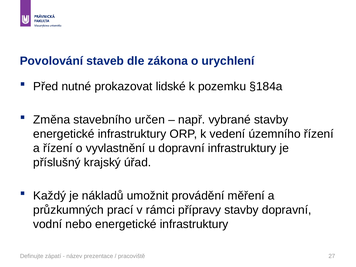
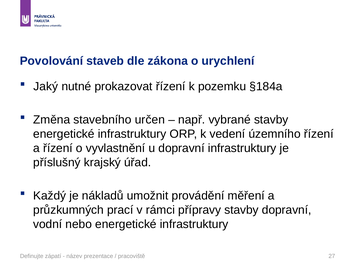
Před: Před -> Jaký
prokazovat lidské: lidské -> řízení
